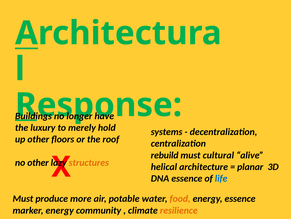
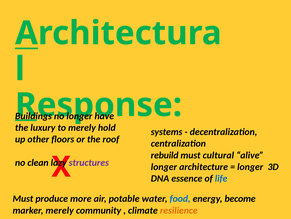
no other: other -> clean
structures colour: orange -> purple
helical at (164, 166): helical -> longer
planar at (250, 166): planar -> longer
food colour: orange -> blue
energy essence: essence -> become
marker energy: energy -> merely
